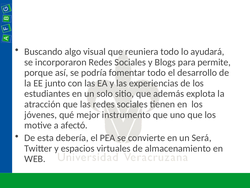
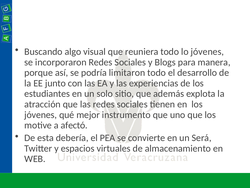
lo ayudará: ayudará -> jóvenes
permite: permite -> manera
fomentar: fomentar -> limitaron
